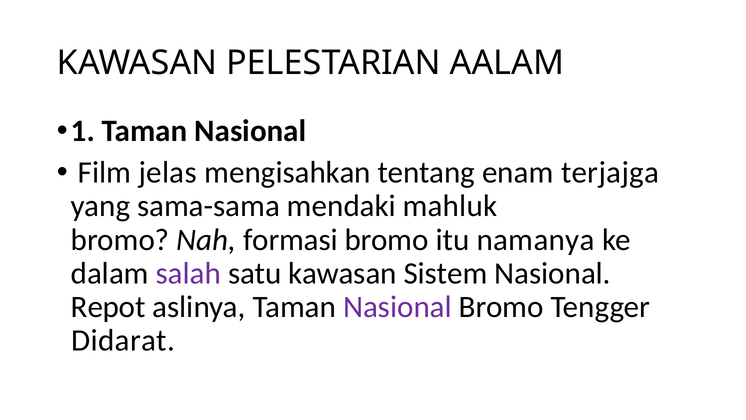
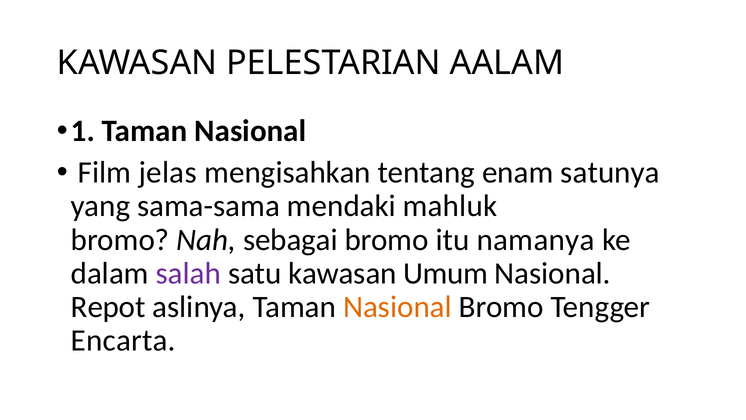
terjajga: terjajga -> satunya
formasi: formasi -> sebagai
Sistem: Sistem -> Umum
Nasional at (397, 307) colour: purple -> orange
Didarat: Didarat -> Encarta
